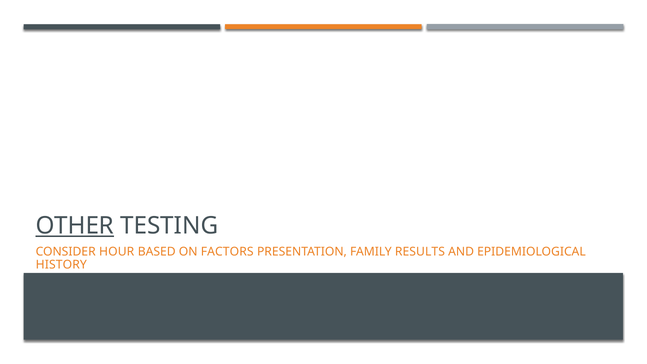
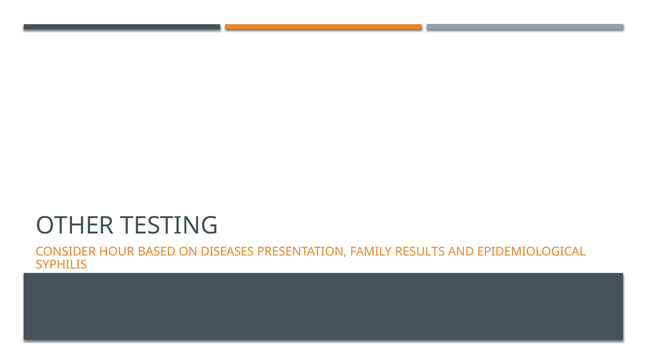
OTHER underline: present -> none
FACTORS: FACTORS -> DISEASES
HISTORY: HISTORY -> SYPHILIS
